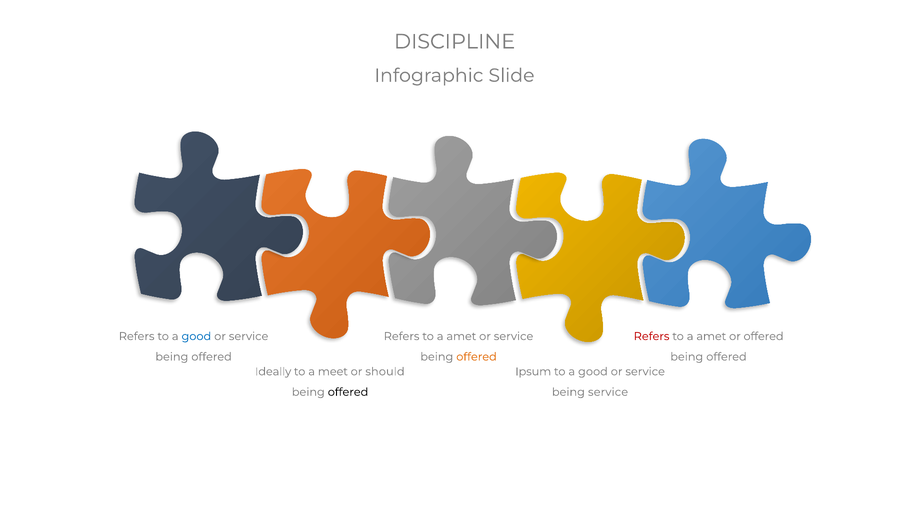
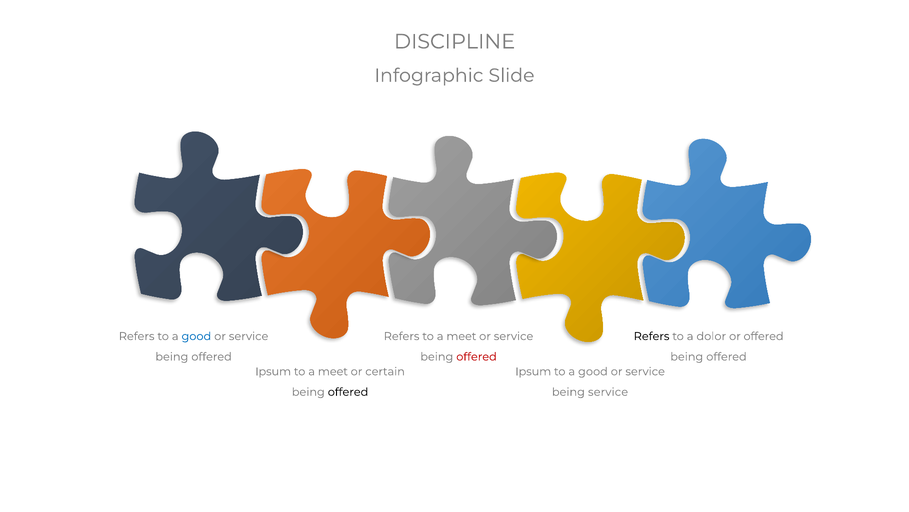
amet at (461, 336): amet -> meet
Refers at (652, 336) colour: red -> black
amet at (711, 336): amet -> dolor
offered at (477, 356) colour: orange -> red
Ideally at (273, 371): Ideally -> Ipsum
should: should -> certain
